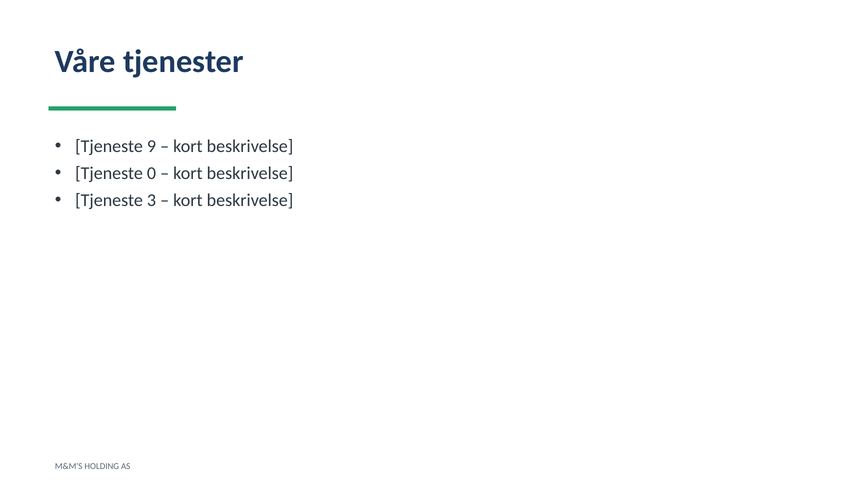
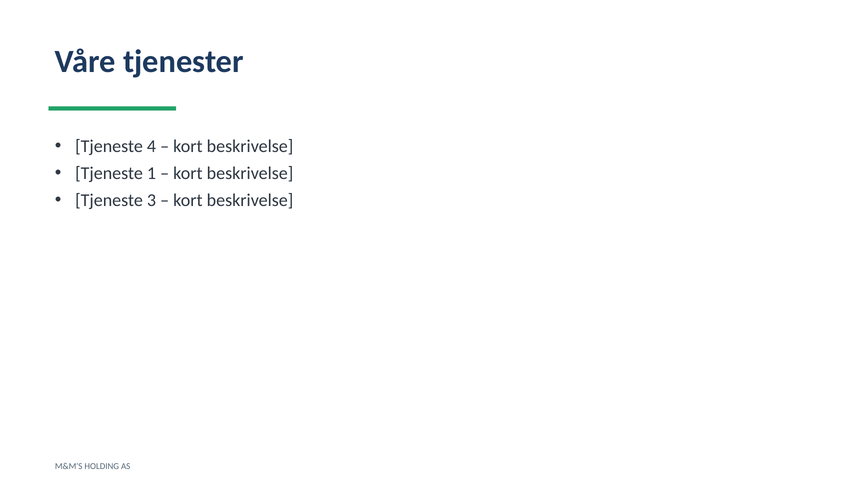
9: 9 -> 4
0: 0 -> 1
